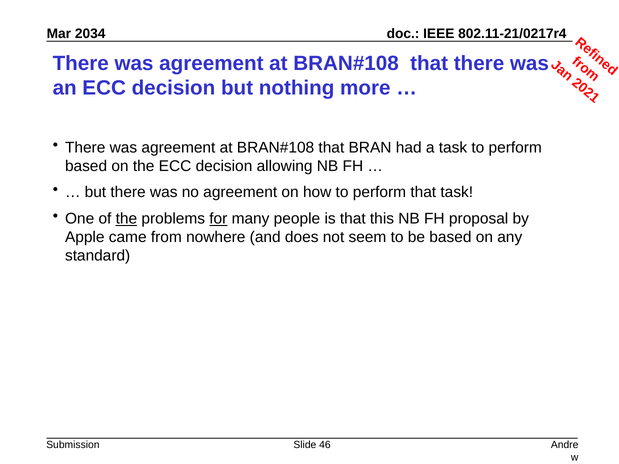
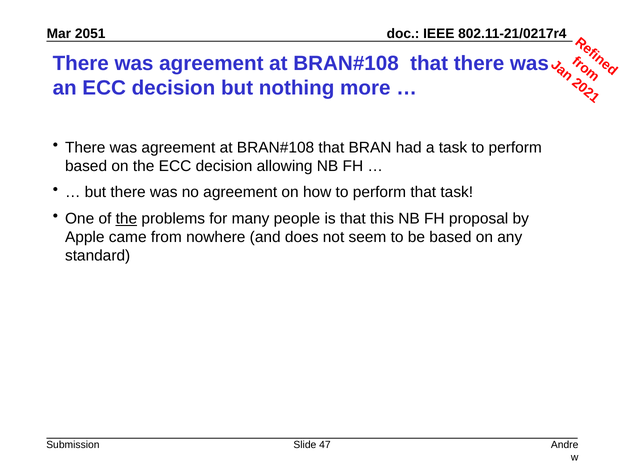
2034: 2034 -> 2051
for underline: present -> none
46: 46 -> 47
